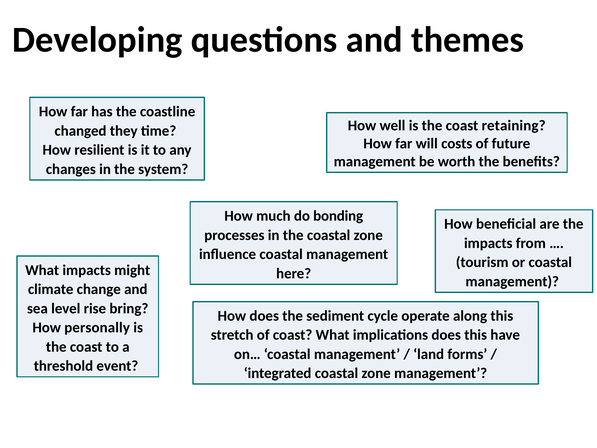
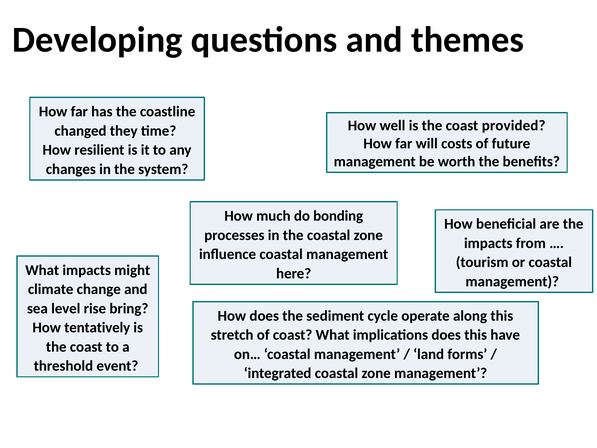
retaining: retaining -> provided
personally: personally -> tentatively
